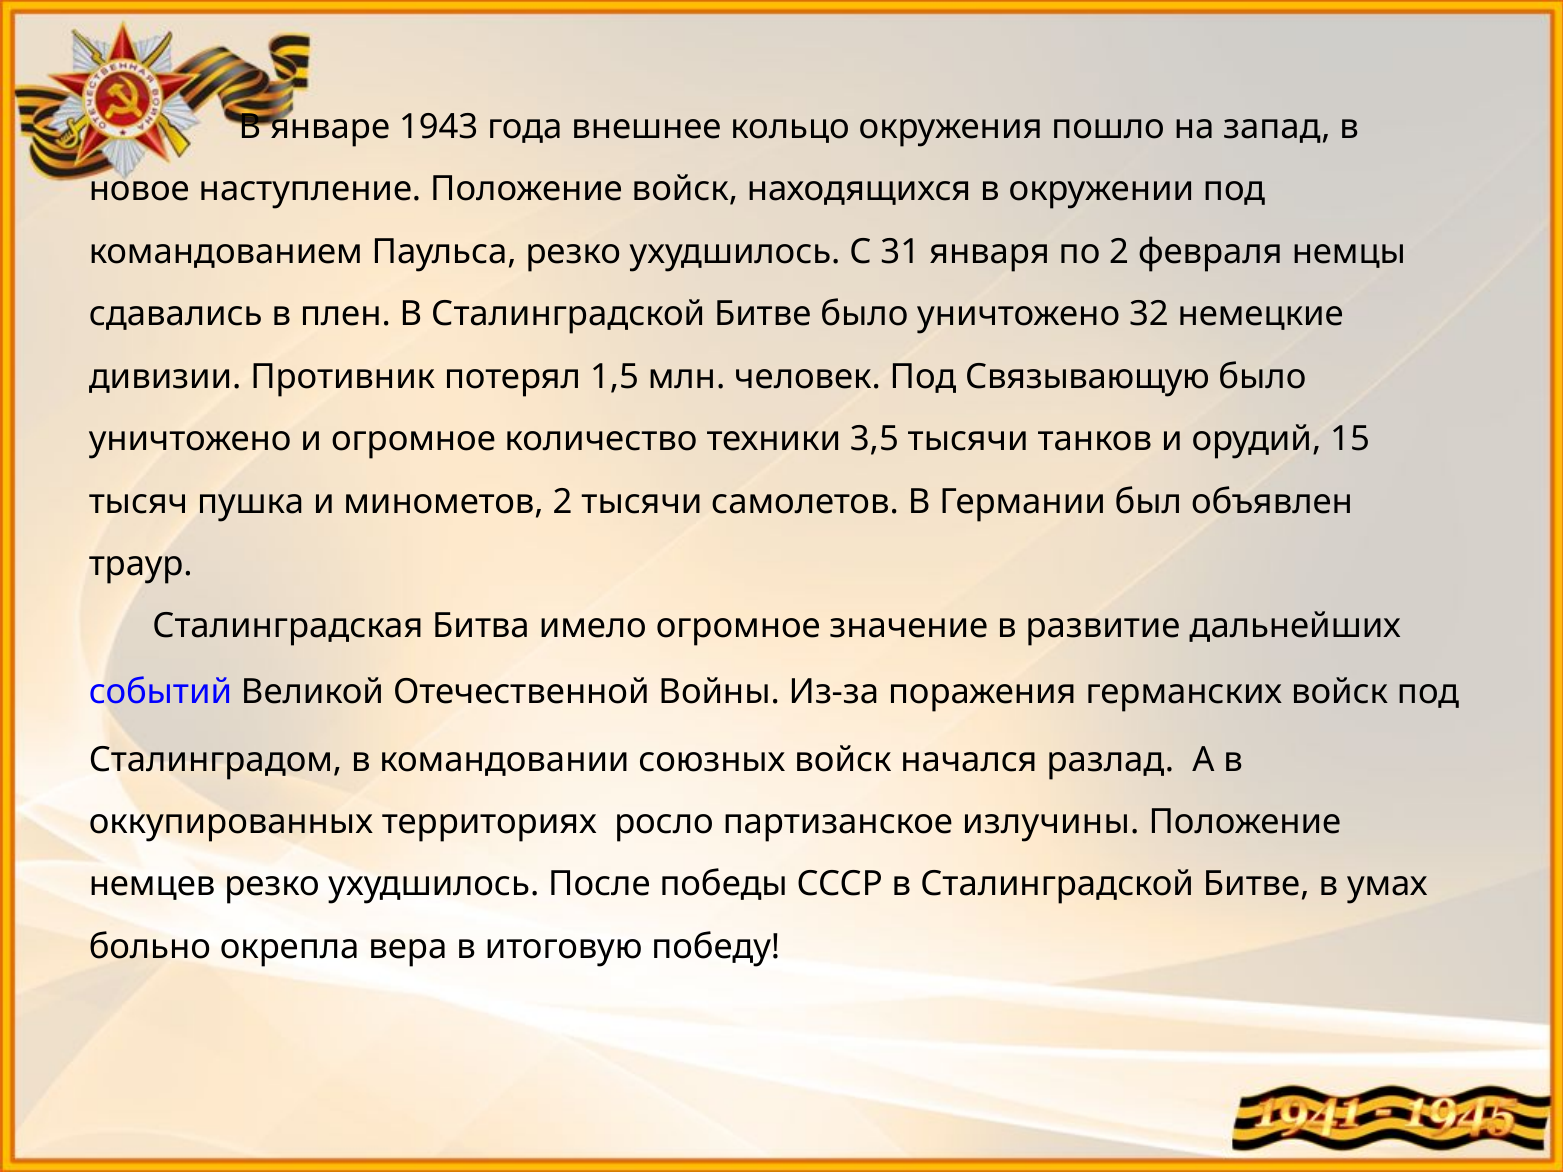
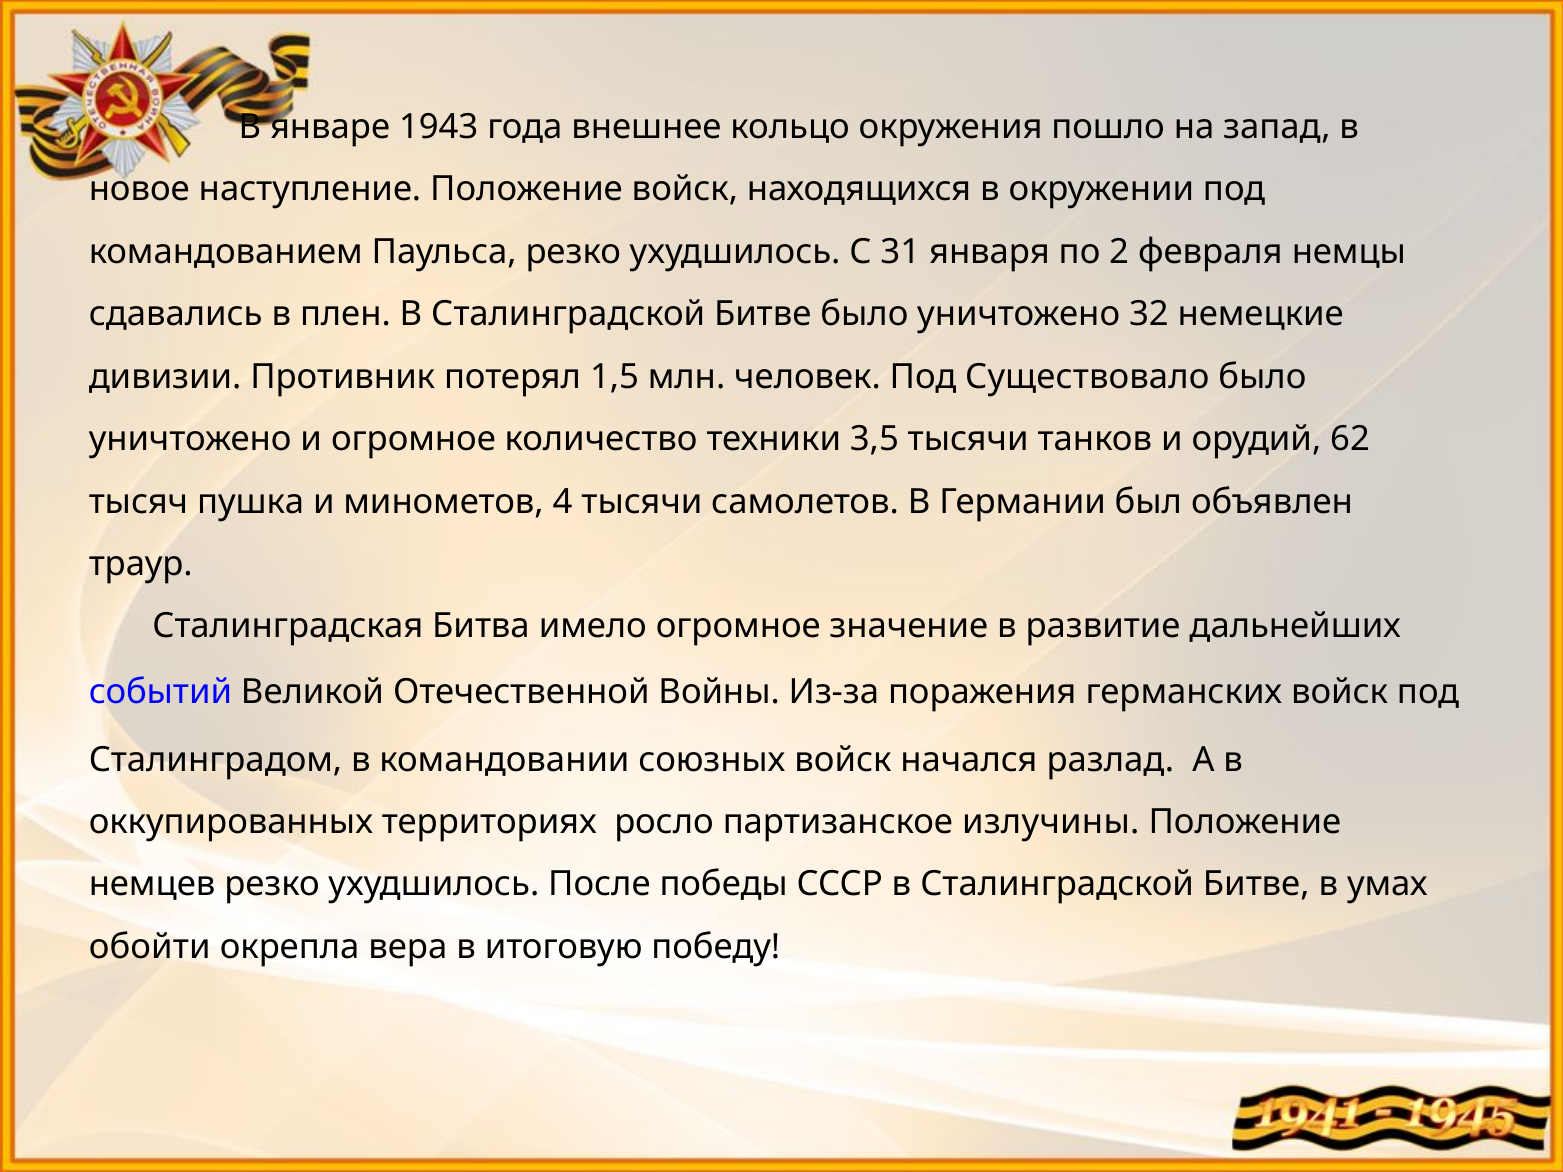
Связывающую: Связывающую -> Существовало
15: 15 -> 62
минометов 2: 2 -> 4
больно: больно -> обойти
